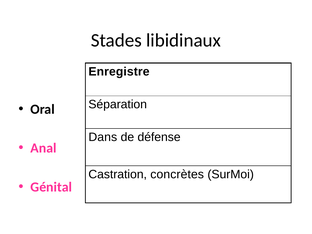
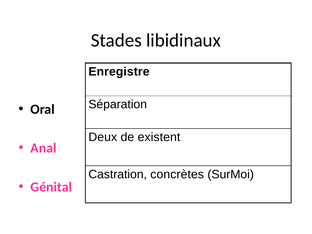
Dans: Dans -> Deux
défense: défense -> existent
